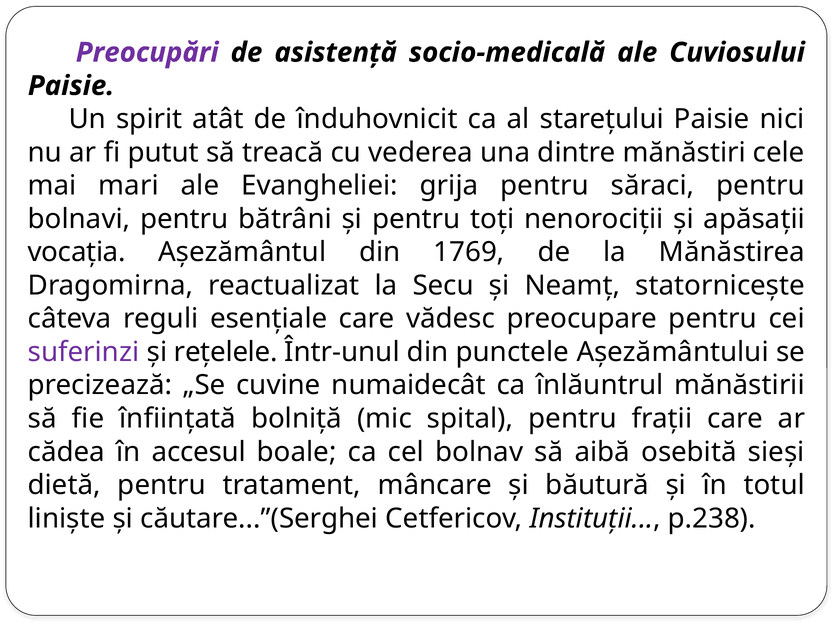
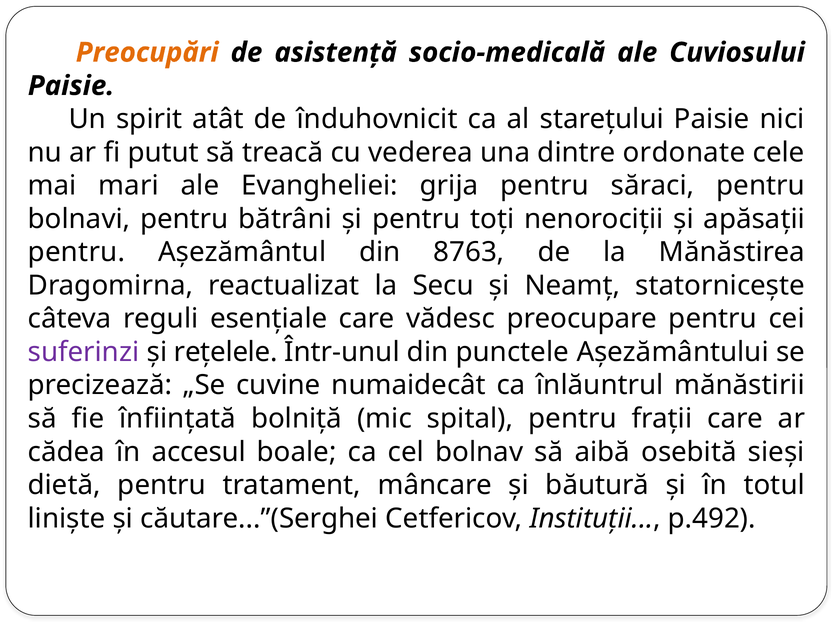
Preocupări colour: purple -> orange
mănăstiri: mănăstiri -> ordonate
vocația at (77, 253): vocația -> pentru
1769: 1769 -> 8763
p.238: p.238 -> p.492
